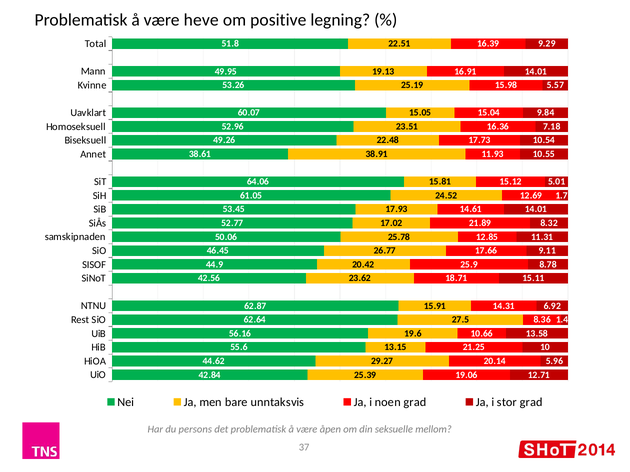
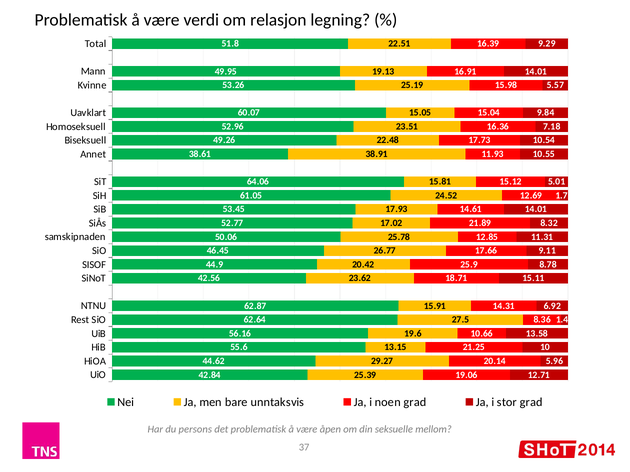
heve: heve -> verdi
positive: positive -> relasjon
